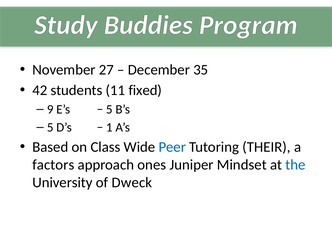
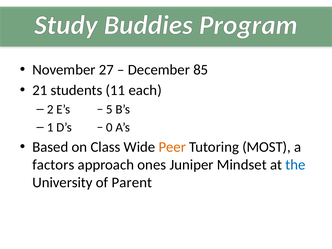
35: 35 -> 85
42: 42 -> 21
fixed: fixed -> each
9: 9 -> 2
5 at (50, 127): 5 -> 1
1: 1 -> 0
Peer colour: blue -> orange
THEIR: THEIR -> MOST
Dweck: Dweck -> Parent
